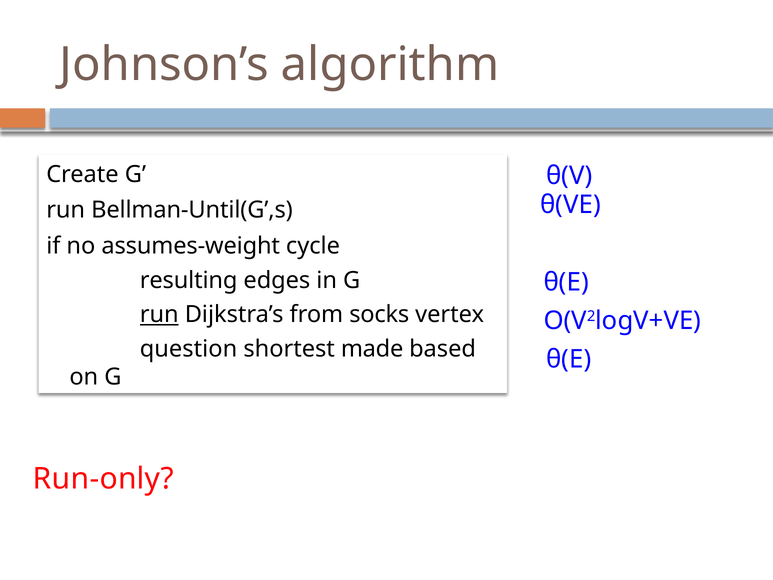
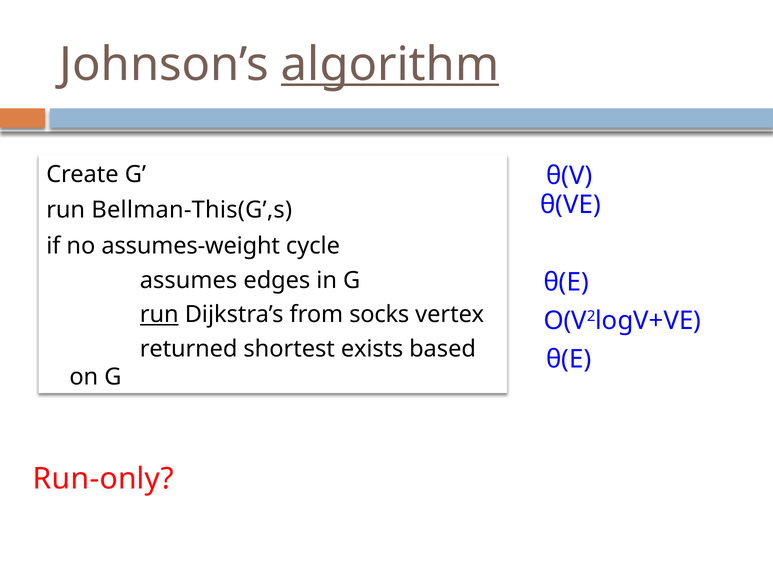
algorithm underline: none -> present
Bellman-Until(G’,s: Bellman-Until(G’,s -> Bellman-This(G’,s
resulting: resulting -> assumes
question: question -> returned
made: made -> exists
